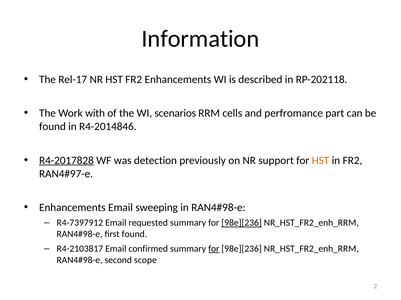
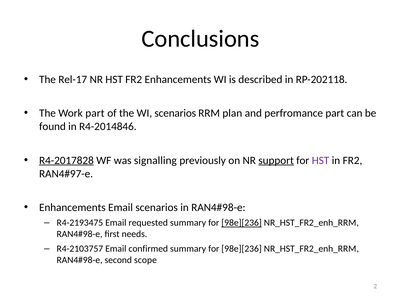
Information: Information -> Conclusions
Work with: with -> part
cells: cells -> plan
detection: detection -> signalling
support underline: none -> present
HST at (321, 161) colour: orange -> purple
Email sweeping: sweeping -> scenarios
R4-7397912: R4-7397912 -> R4-2193475
first found: found -> needs
R4-2103817: R4-2103817 -> R4-2103757
for at (214, 249) underline: present -> none
